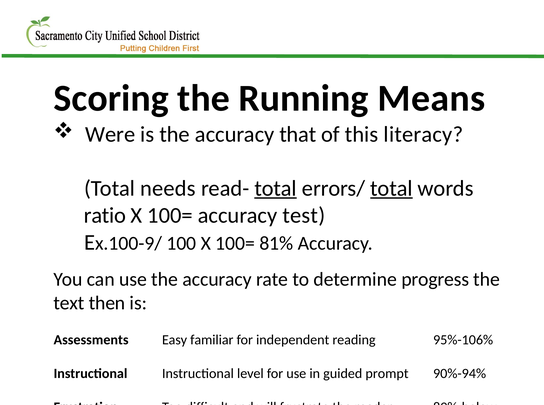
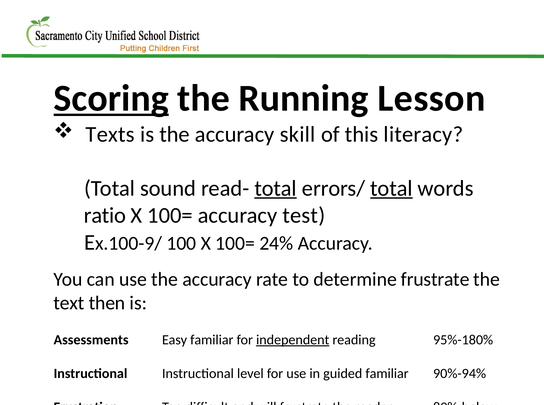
Scoring underline: none -> present
Means: Means -> Lesson
Were: Were -> Texts
that: that -> skill
needs: needs -> sound
81%: 81% -> 24%
determine progress: progress -> frustrate
independent underline: none -> present
95%-106%: 95%-106% -> 95%-180%
guided prompt: prompt -> familiar
